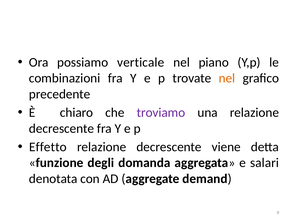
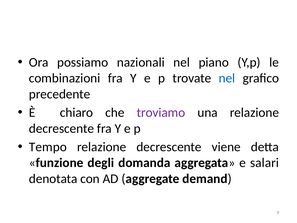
verticale: verticale -> nazionali
nel at (227, 78) colour: orange -> blue
Effetto: Effetto -> Tempo
